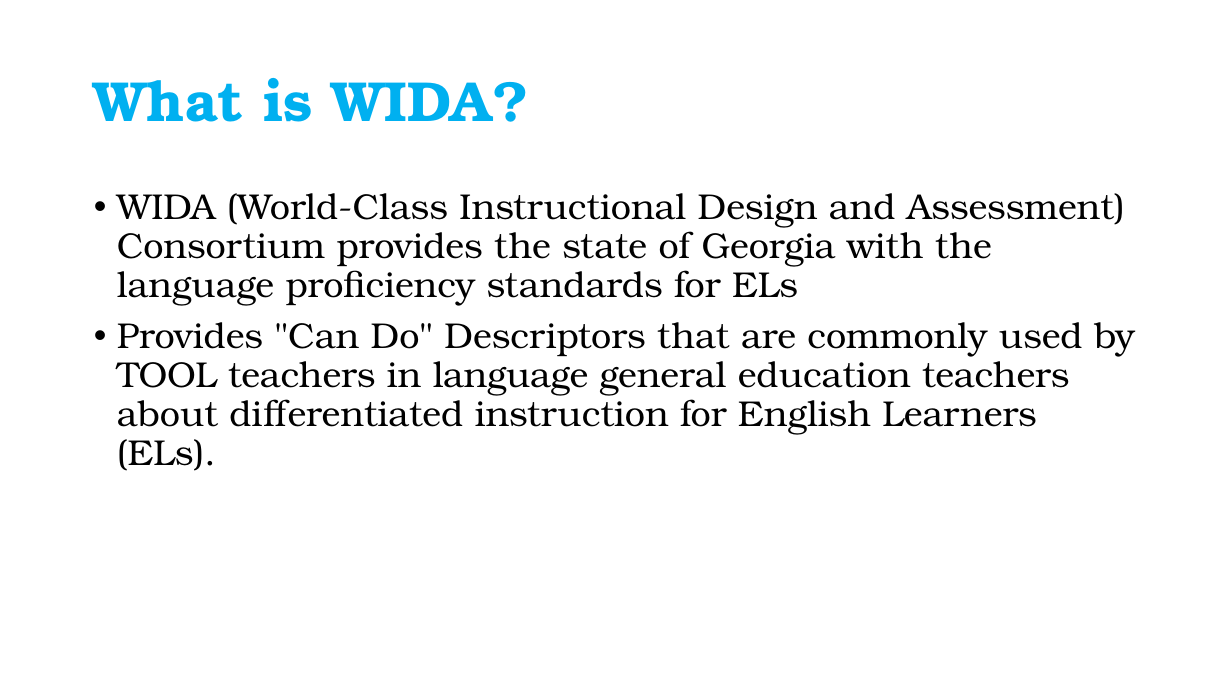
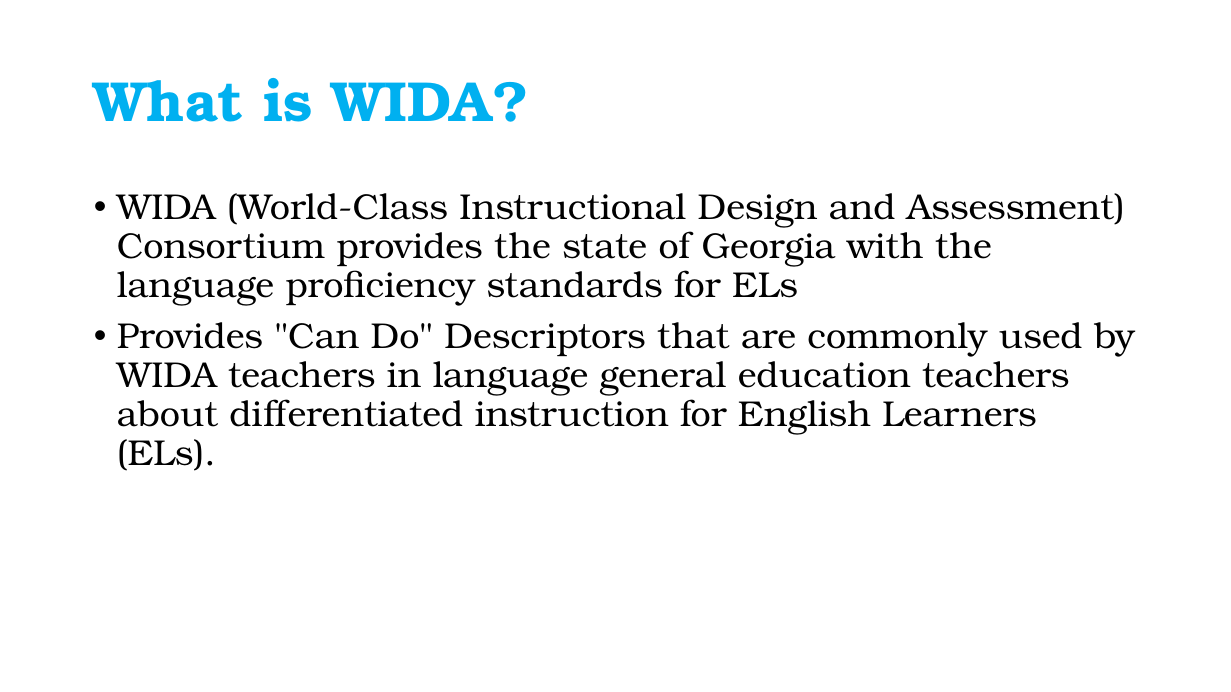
TOOL at (167, 376): TOOL -> WIDA
